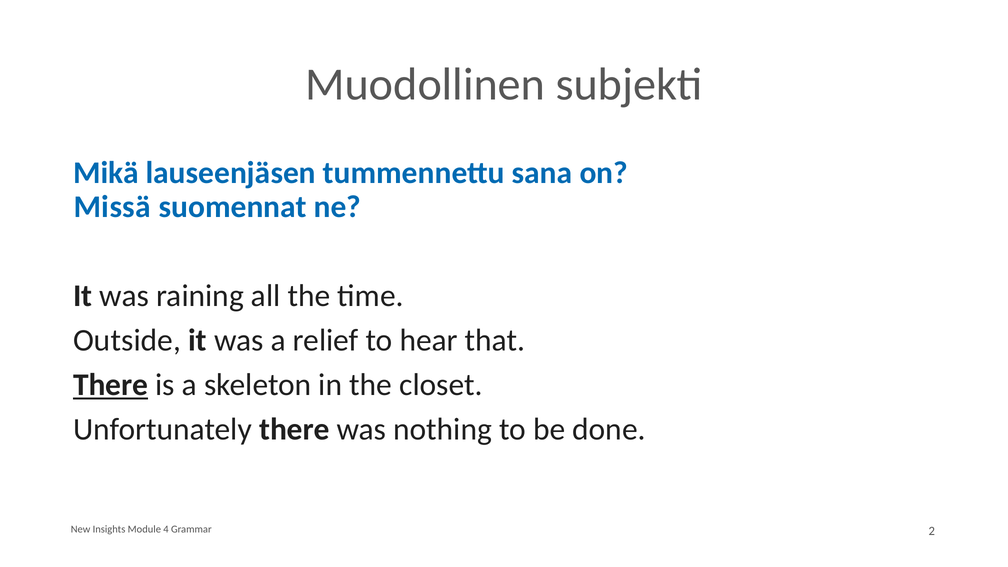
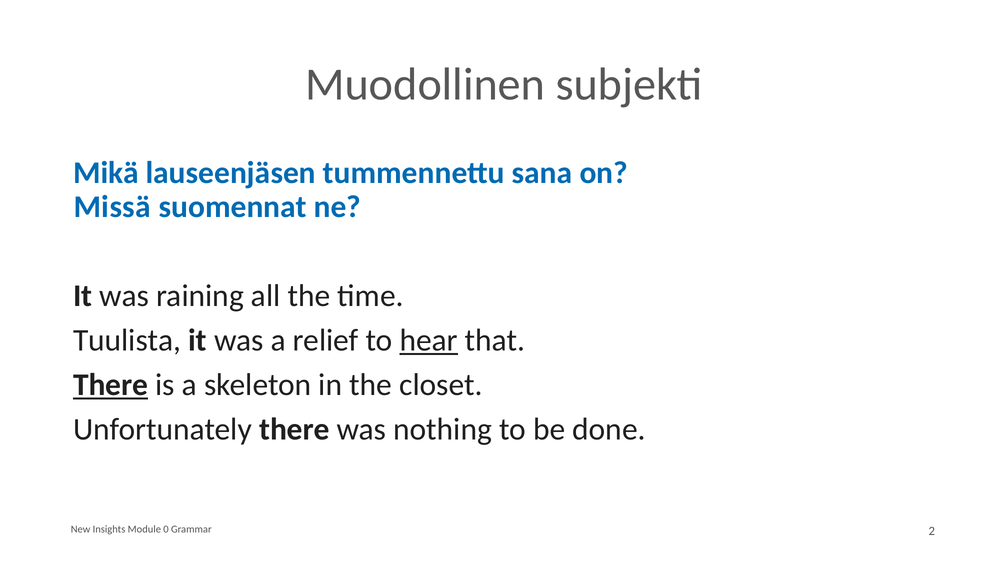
Outside: Outside -> Tuulista
hear underline: none -> present
4: 4 -> 0
